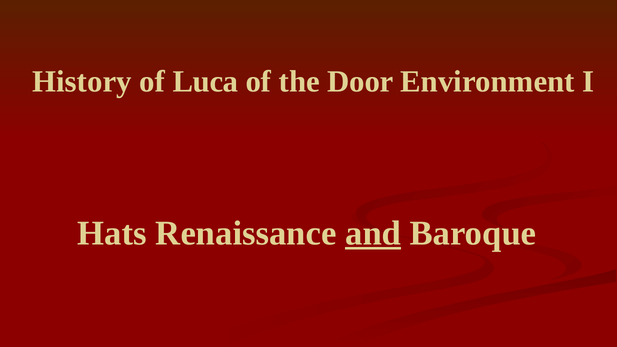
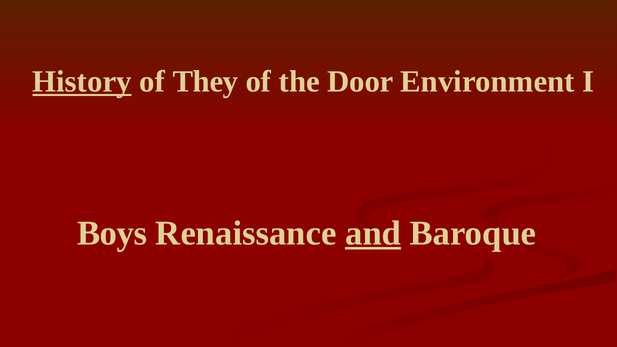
History underline: none -> present
Luca: Luca -> They
Hats: Hats -> Boys
